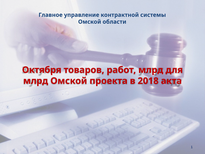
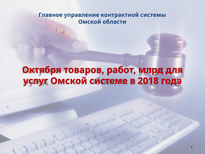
млрд at (36, 81): млрд -> услуг
проекта: проекта -> системе
акта: акта -> года
